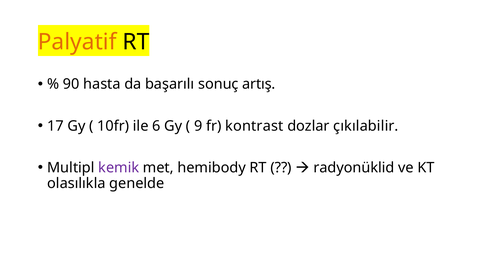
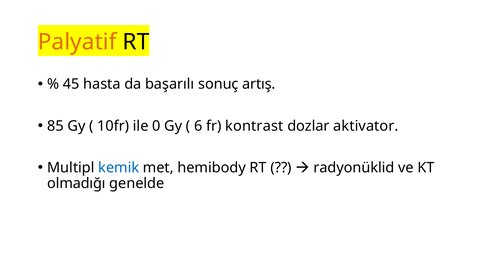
90: 90 -> 45
17: 17 -> 85
6: 6 -> 0
9: 9 -> 6
çıkılabilir: çıkılabilir -> aktivator
kemik colour: purple -> blue
olasılıkla: olasılıkla -> olmadığı
